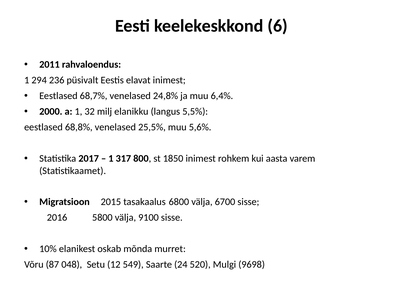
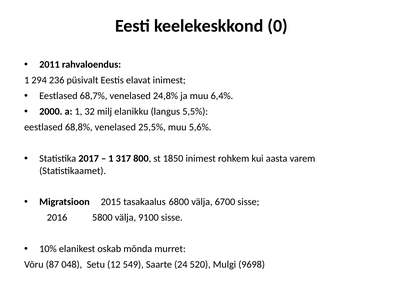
6: 6 -> 0
